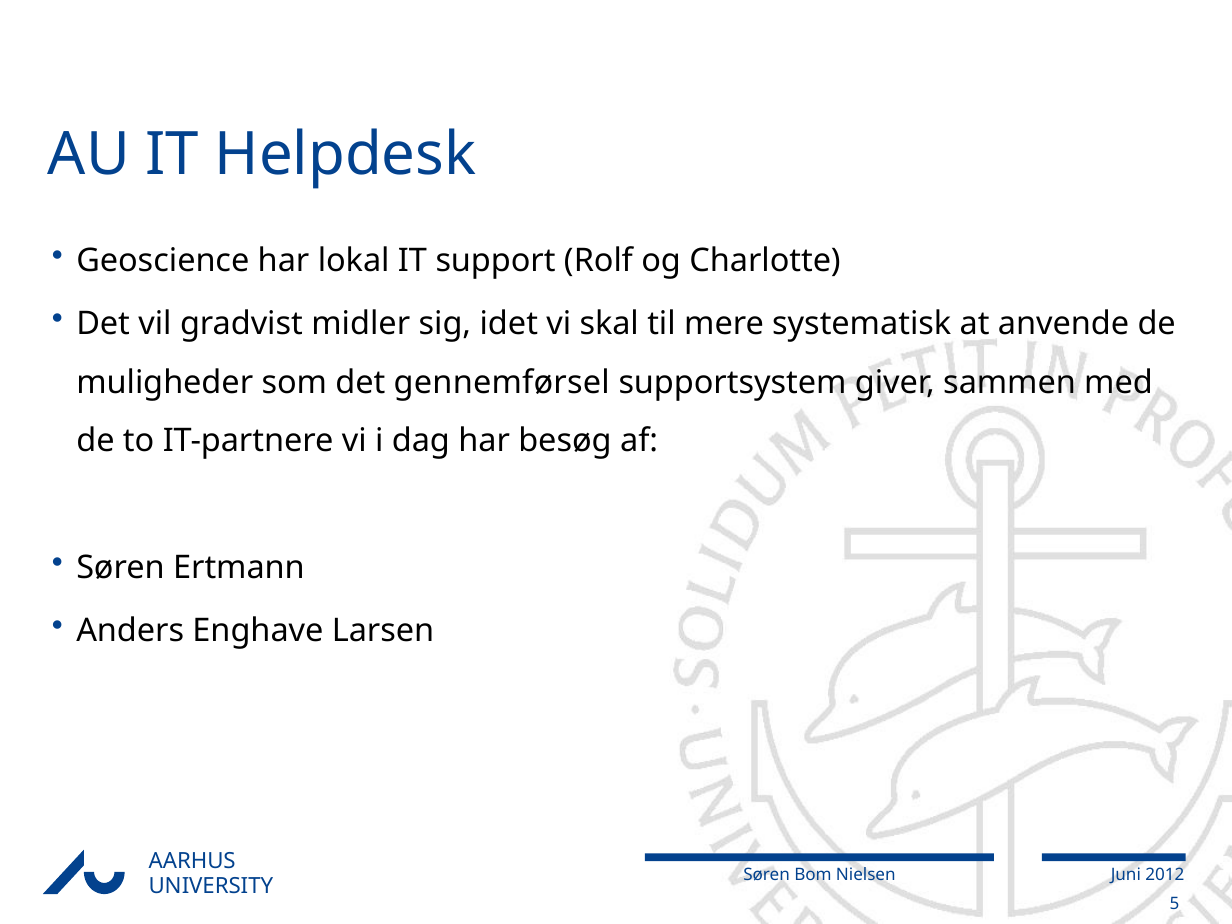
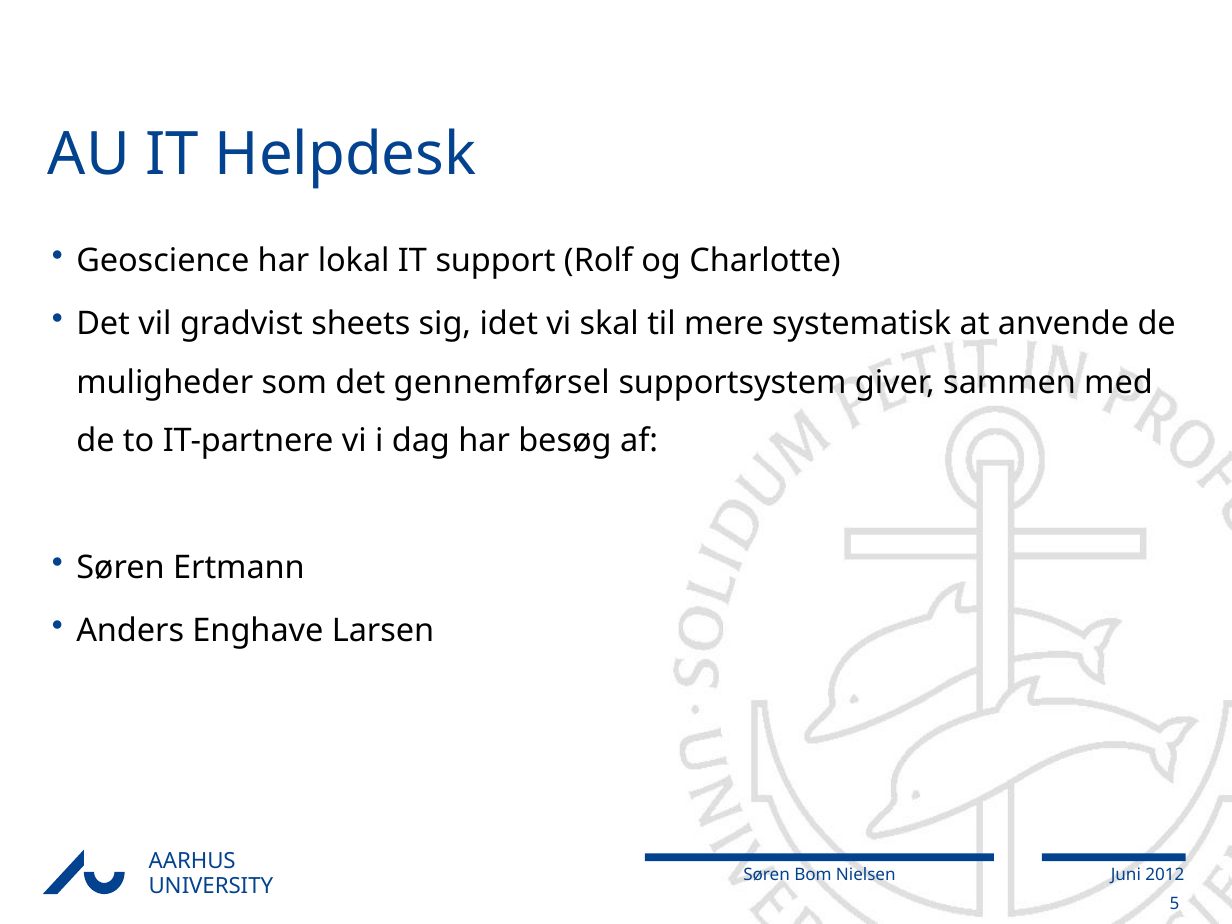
midler: midler -> sheets
